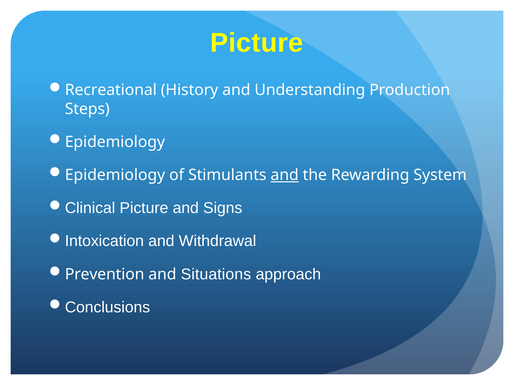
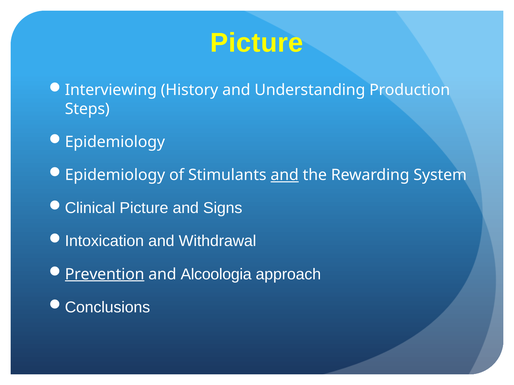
Recreational: Recreational -> Interviewing
Prevention underline: none -> present
Situations: Situations -> Alcoologia
